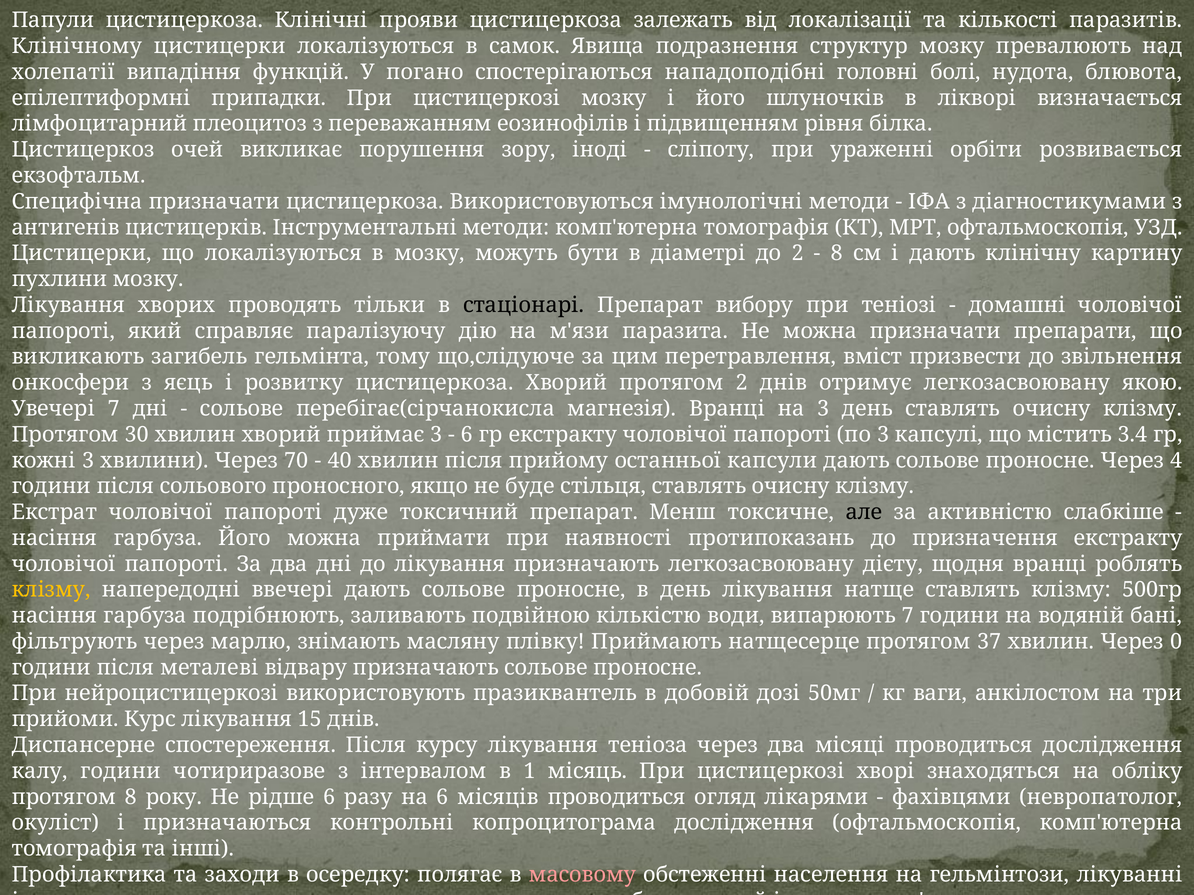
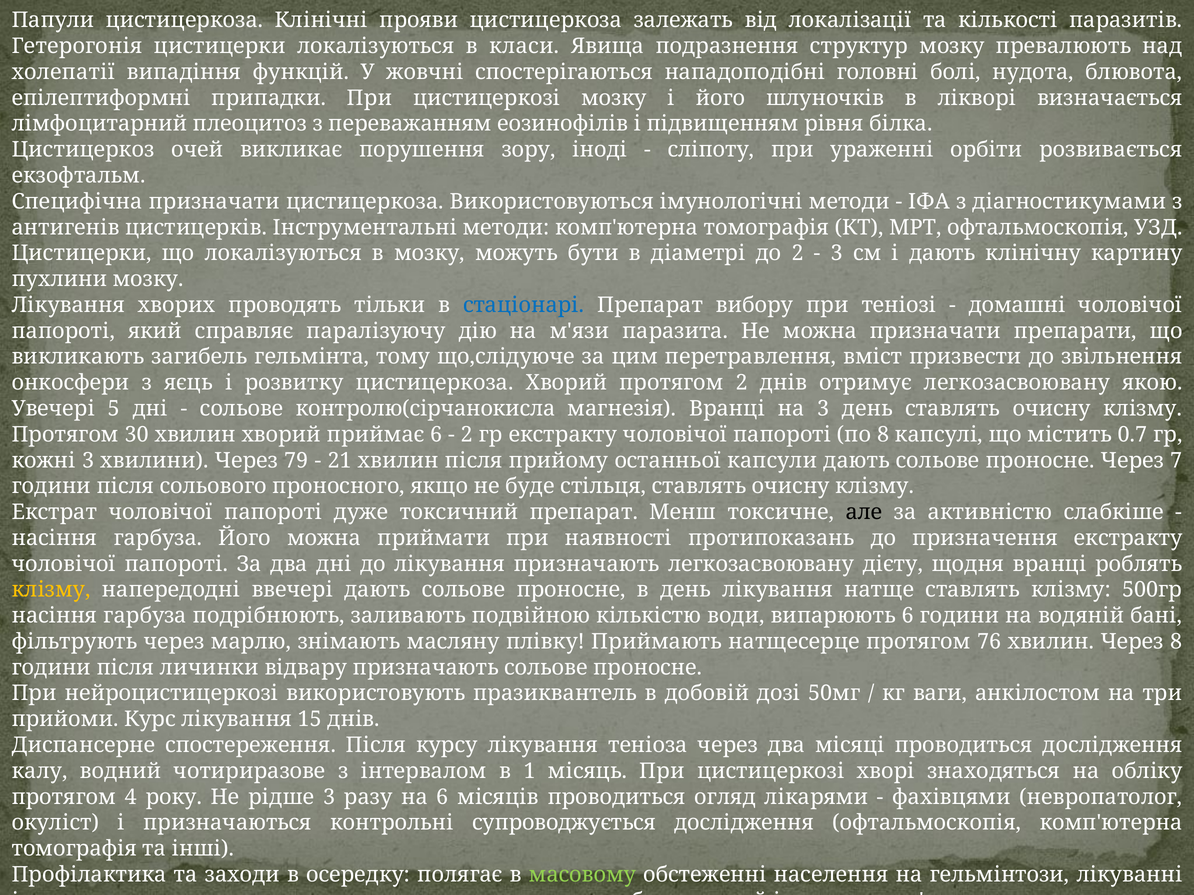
Клінічному: Клінічному -> Гетерогонія
самок: самок -> класи
погано: погано -> жовчні
8 at (837, 253): 8 -> 3
стаціонарі colour: black -> blue
Увечері 7: 7 -> 5
перебігає(сірчанокисла: перебігає(сірчанокисла -> контролю(сірчанокисла
приймає 3: 3 -> 6
6 at (467, 435): 6 -> 2
по 3: 3 -> 8
3.4: 3.4 -> 0.7
70: 70 -> 79
40: 40 -> 21
4: 4 -> 7
випарюють 7: 7 -> 6
37: 37 -> 76
Через 0: 0 -> 8
металеві: металеві -> личинки
калу години: години -> водний
протягом 8: 8 -> 4
рідше 6: 6 -> 3
копроцитограма: копроцитограма -> супроводжується
масовому colour: pink -> light green
